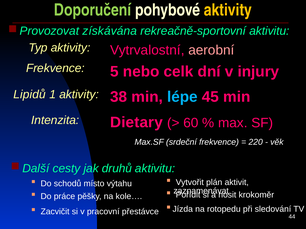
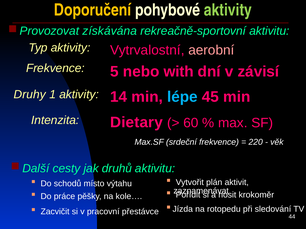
Doporučení colour: light green -> yellow
aktivity at (228, 10) colour: yellow -> light green
celk: celk -> with
injury: injury -> závisí
Lipidů: Lipidů -> Druhy
38: 38 -> 14
